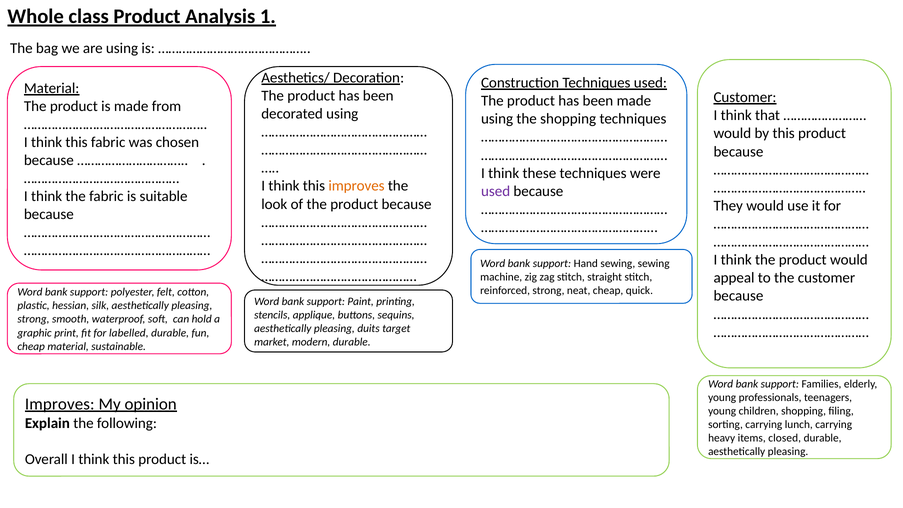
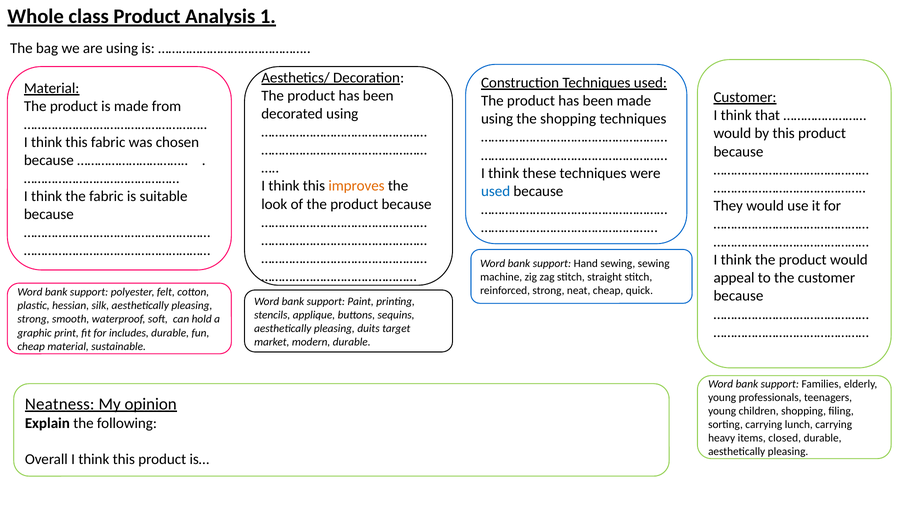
used at (496, 191) colour: purple -> blue
labelled: labelled -> includes
Improves at (60, 404): Improves -> Neatness
